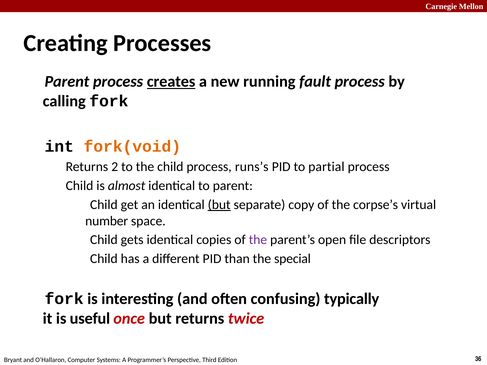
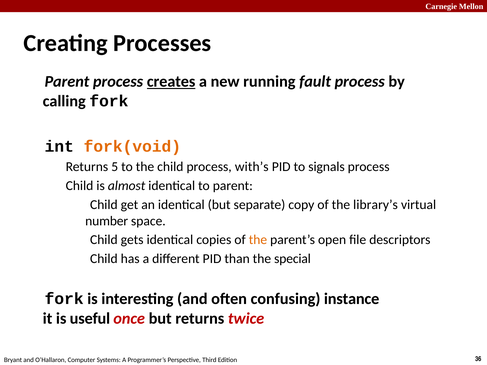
2: 2 -> 5
runs’s: runs’s -> with’s
partial: partial -> signals
but at (219, 205) underline: present -> none
corpse’s: corpse’s -> library’s
the at (258, 240) colour: purple -> orange
typically: typically -> instance
